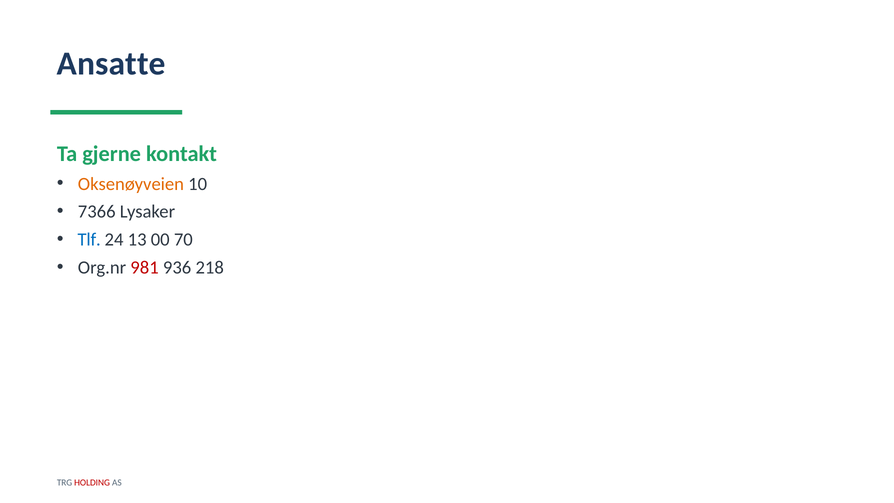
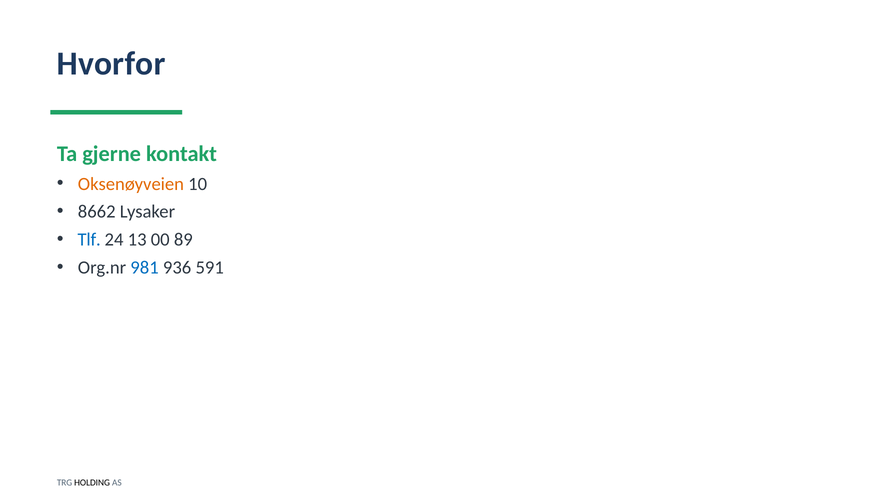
Ansatte: Ansatte -> Hvorfor
7366: 7366 -> 8662
70: 70 -> 89
981 colour: red -> blue
218: 218 -> 591
HOLDING colour: red -> black
